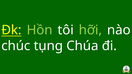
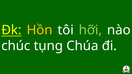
Hồn colour: light green -> yellow
